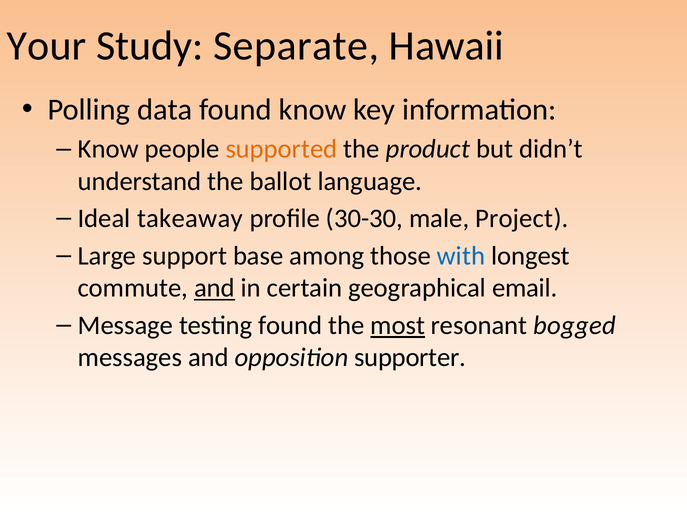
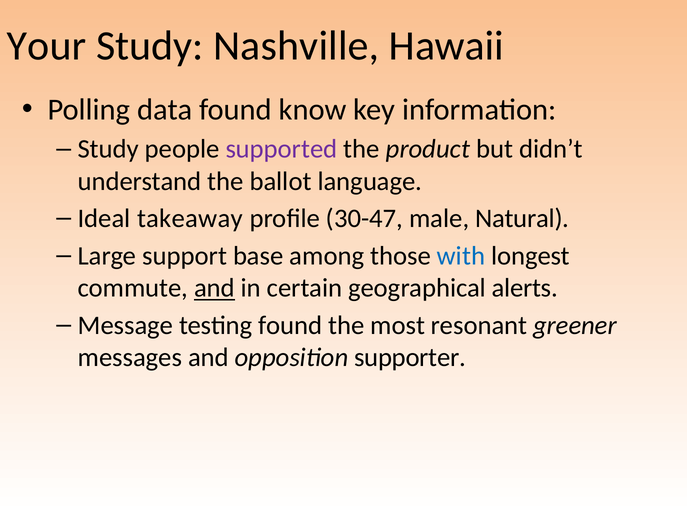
Separate: Separate -> Nashville
Know at (108, 149): Know -> Study
supported colour: orange -> purple
30-30: 30-30 -> 30-47
Project: Project -> Natural
email: email -> alerts
most underline: present -> none
bogged: bogged -> greener
